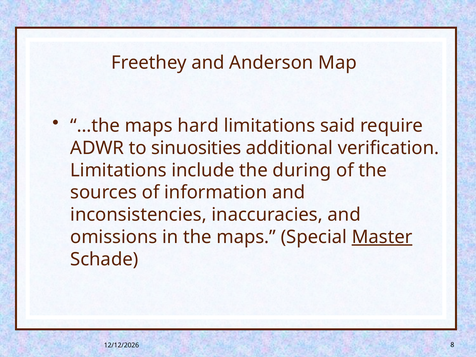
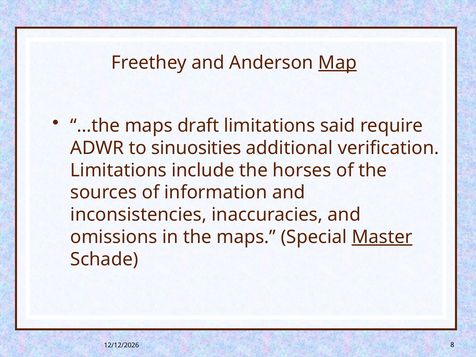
Map underline: none -> present
hard: hard -> draft
during: during -> horses
